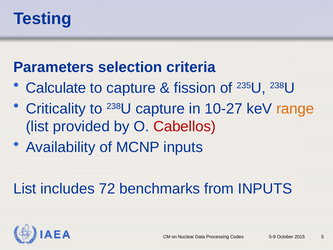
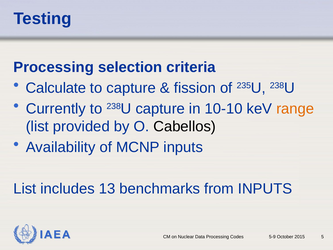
Parameters at (54, 67): Parameters -> Processing
Criticality: Criticality -> Currently
10-27: 10-27 -> 10-10
Cabellos colour: red -> black
72: 72 -> 13
